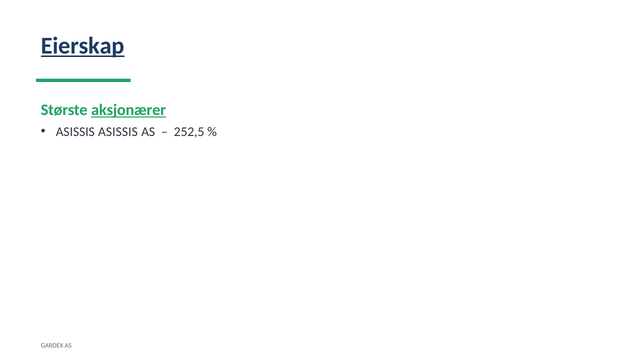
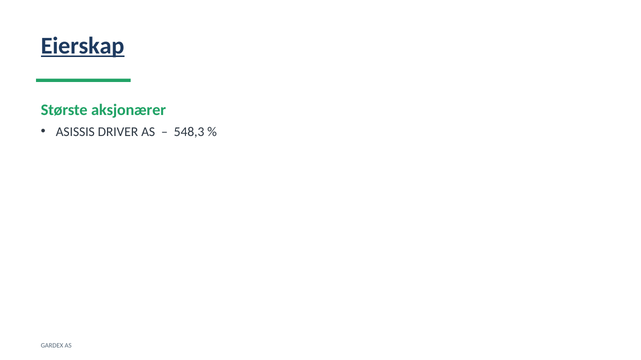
aksjonærer underline: present -> none
ASISSIS ASISSIS: ASISSIS -> DRIVER
252,5: 252,5 -> 548,3
